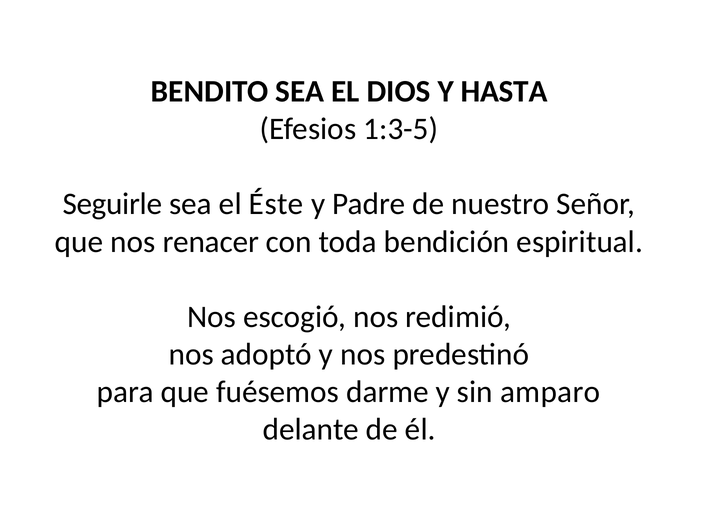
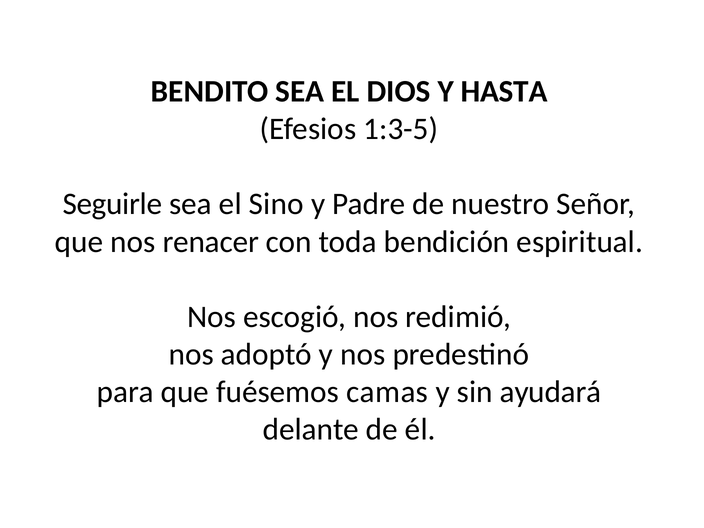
Éste: Éste -> Sino
darme: darme -> camas
amparo: amparo -> ayudará
